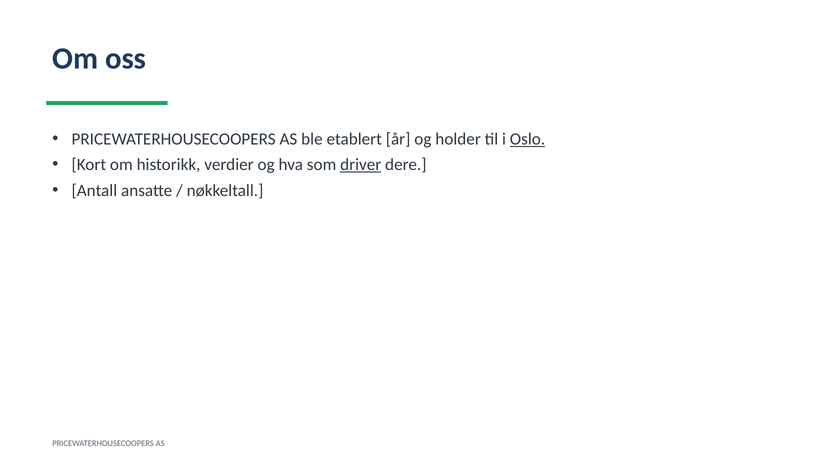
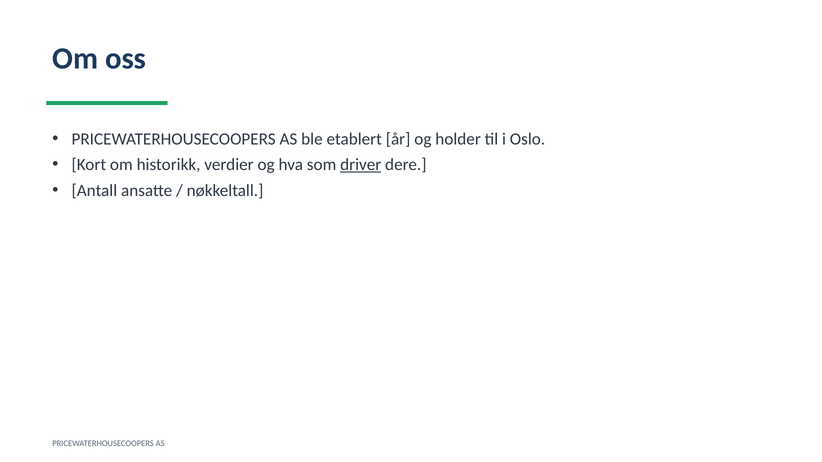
Oslo underline: present -> none
